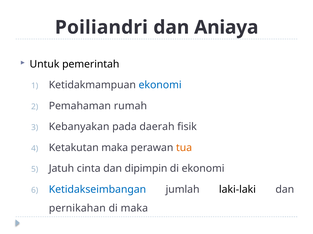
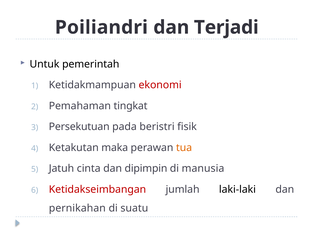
Aniaya: Aniaya -> Terjadi
ekonomi at (160, 85) colour: blue -> red
rumah: rumah -> tingkat
Kebanyakan: Kebanyakan -> Persekutuan
daerah: daerah -> beristri
di ekonomi: ekonomi -> manusia
Ketidakseimbangan colour: blue -> red
di maka: maka -> suatu
